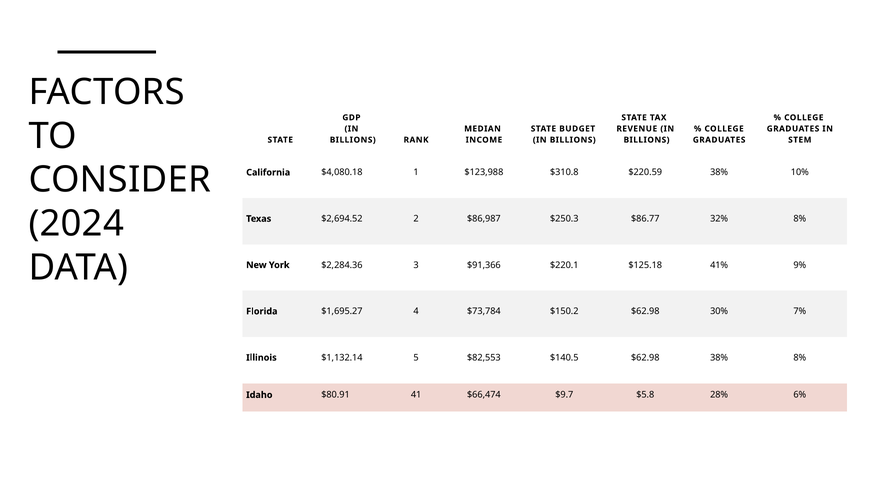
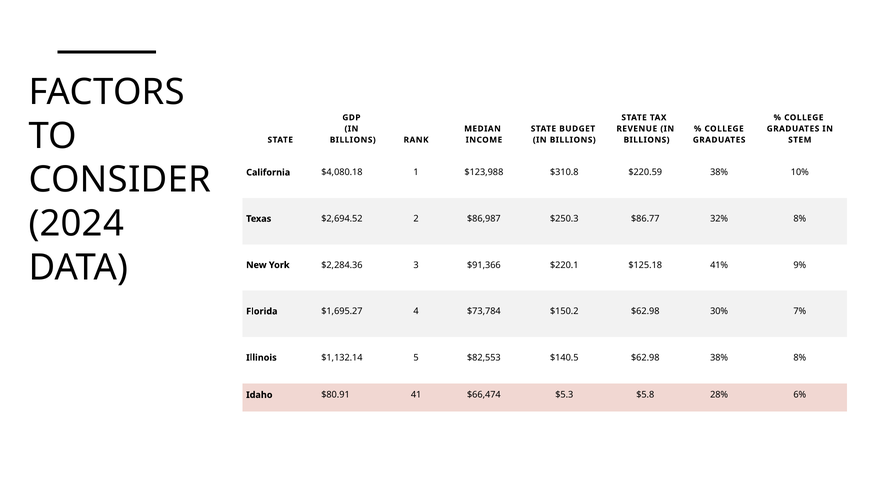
$9.7: $9.7 -> $5.3
